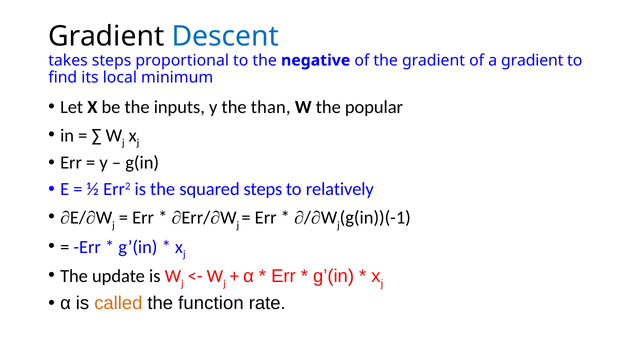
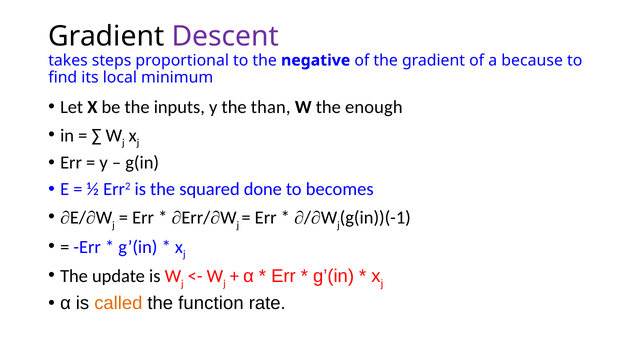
Descent colour: blue -> purple
a gradient: gradient -> because
popular: popular -> enough
squared steps: steps -> done
relatively: relatively -> becomes
